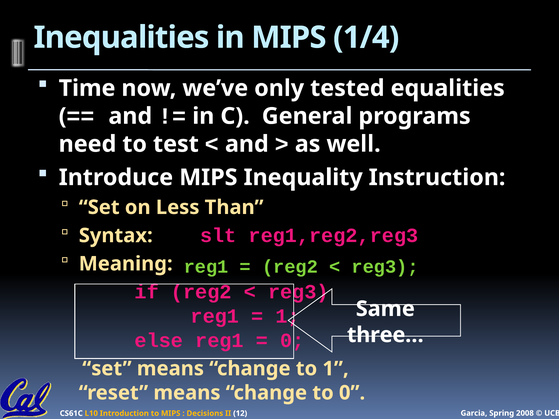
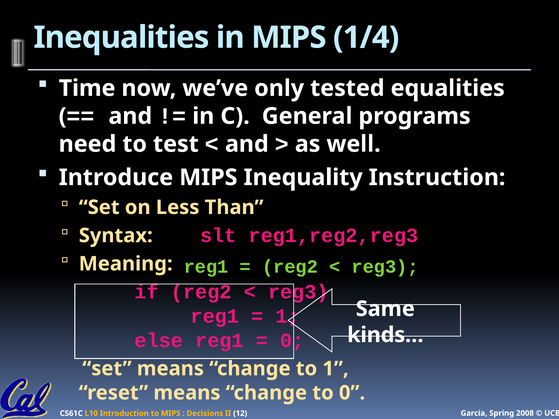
three…: three… -> kinds…
